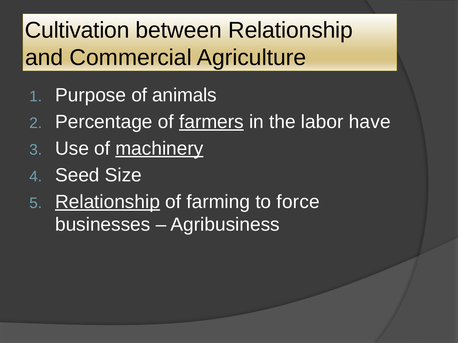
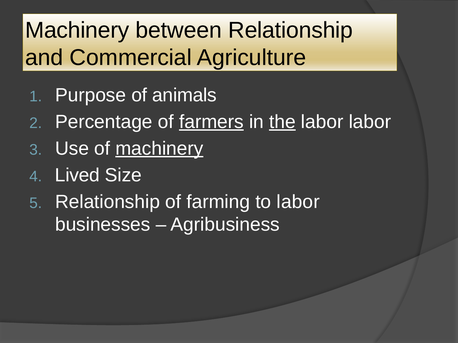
Cultivation at (77, 30): Cultivation -> Machinery
the underline: none -> present
labor have: have -> labor
Seed: Seed -> Lived
Relationship at (108, 202) underline: present -> none
to force: force -> labor
